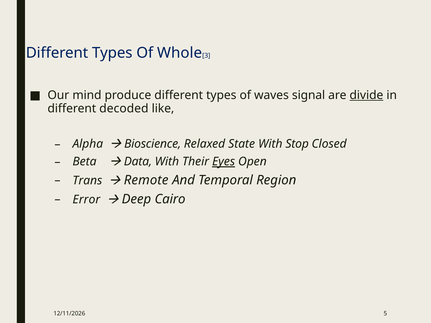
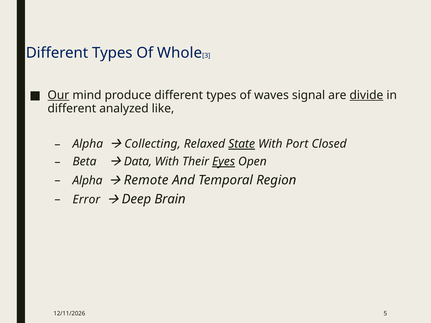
Our underline: none -> present
decoded: decoded -> analyzed
Bioscience: Bioscience -> Collecting
State underline: none -> present
Stop: Stop -> Port
Trans at (87, 181): Trans -> Alpha
Cairo: Cairo -> Brain
